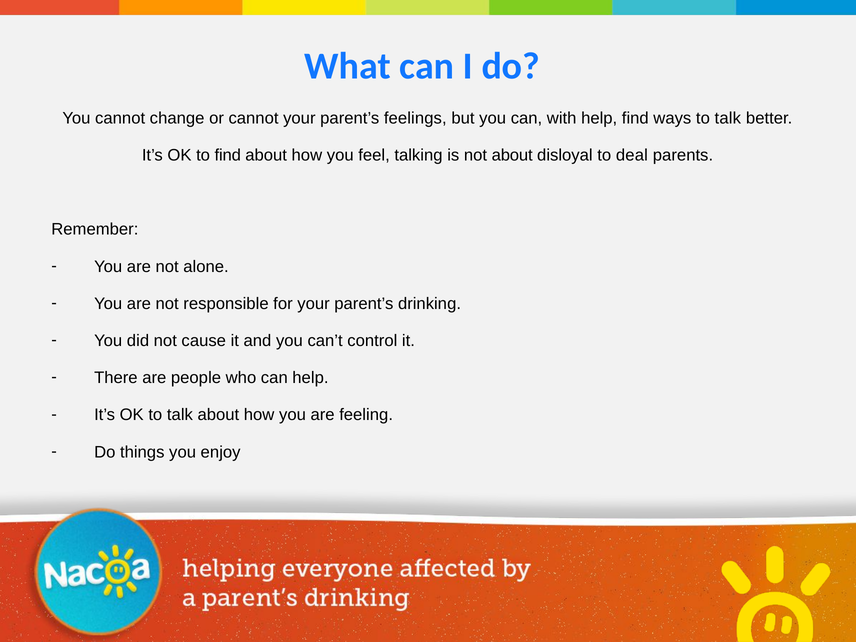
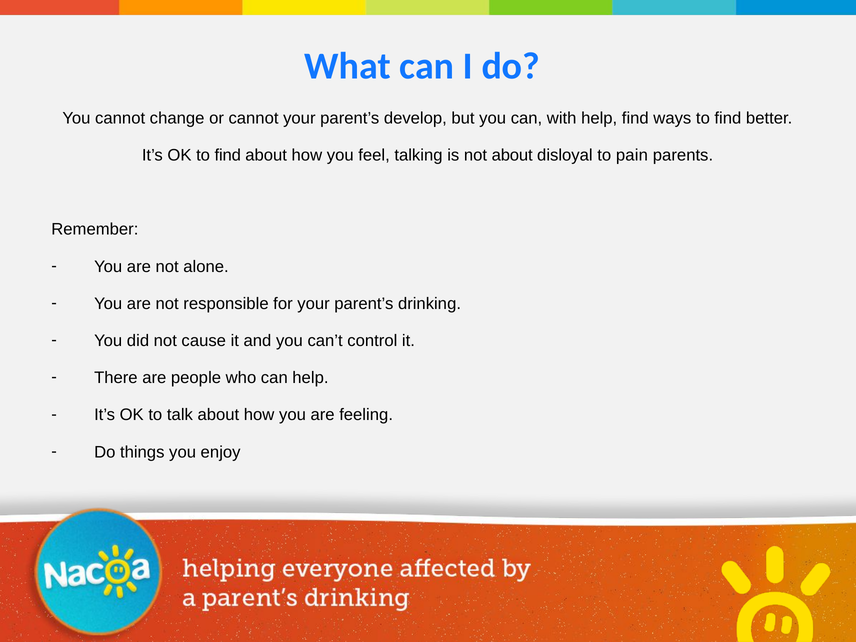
feelings: feelings -> develop
ways to talk: talk -> find
deal: deal -> pain
